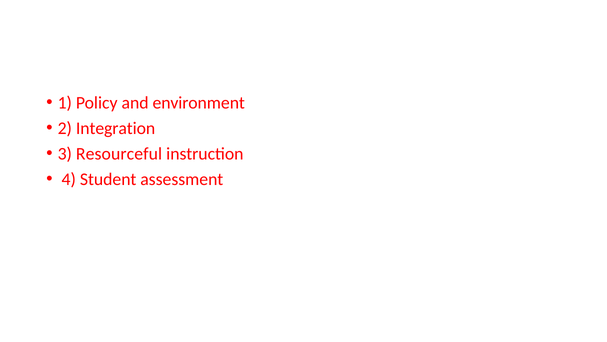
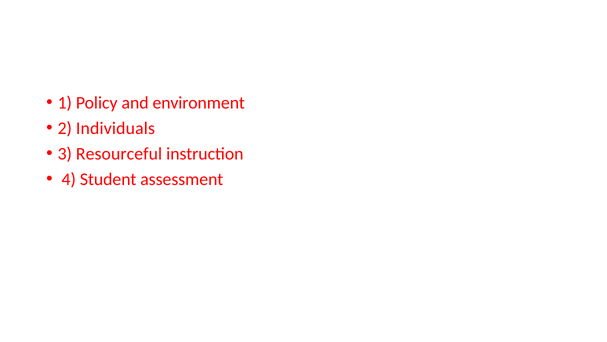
Integration: Integration -> Individuals
